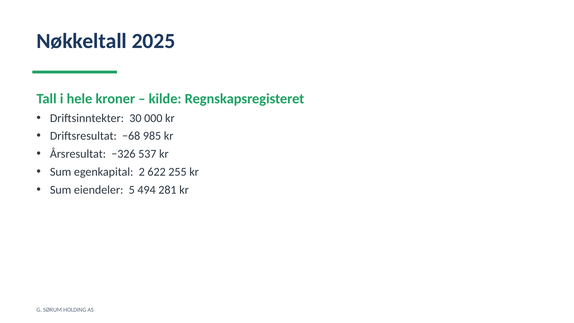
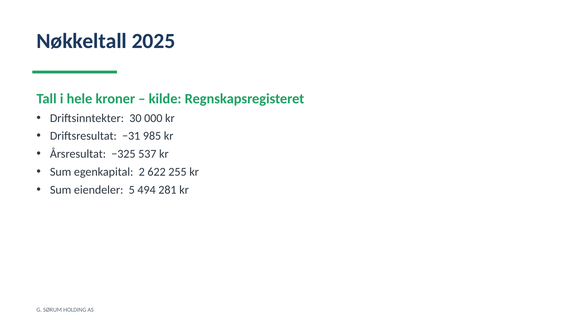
−68: −68 -> −31
−326: −326 -> −325
